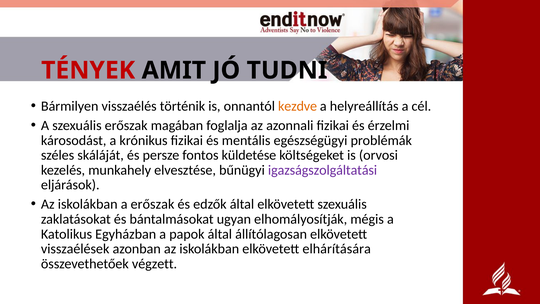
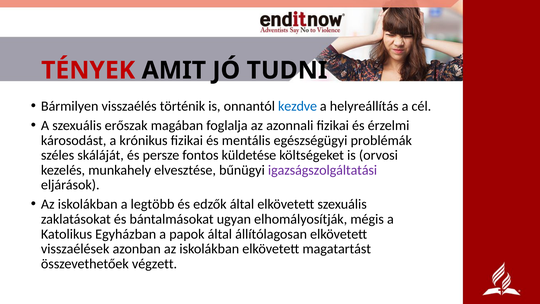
kezdve colour: orange -> blue
a erőszak: erőszak -> legtöbb
elhárítására: elhárítására -> magatartást
